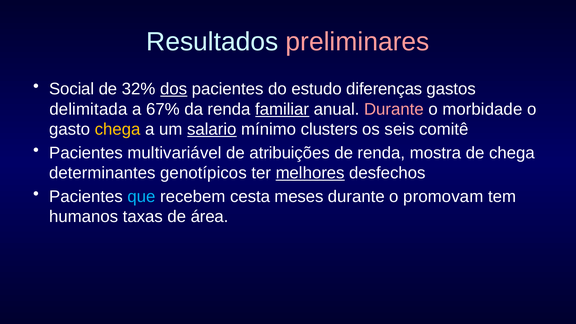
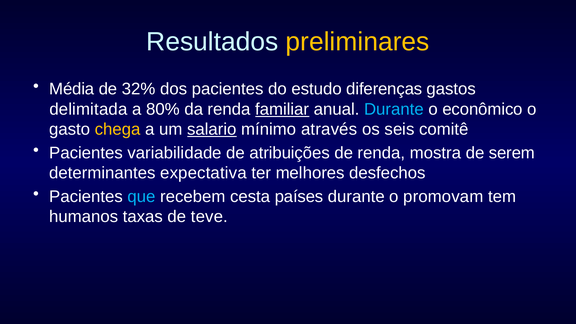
preliminares colour: pink -> yellow
Social: Social -> Média
dos underline: present -> none
67%: 67% -> 80%
Durante at (394, 109) colour: pink -> light blue
morbidade: morbidade -> econômico
clusters: clusters -> através
multivariável: multivariável -> variabilidade
de chega: chega -> serem
genotípicos: genotípicos -> expectativa
melhores underline: present -> none
meses: meses -> países
área: área -> teve
